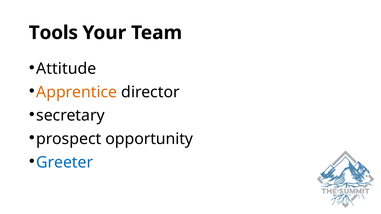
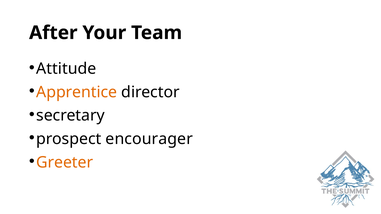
Tools: Tools -> After
opportunity: opportunity -> encourager
Greeter colour: blue -> orange
